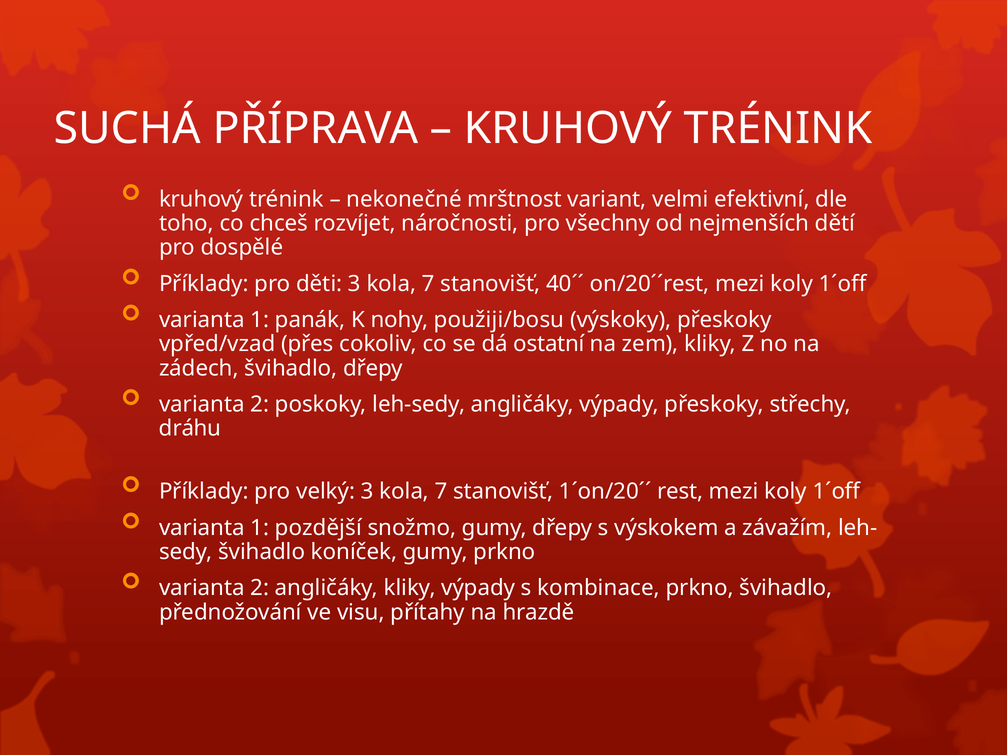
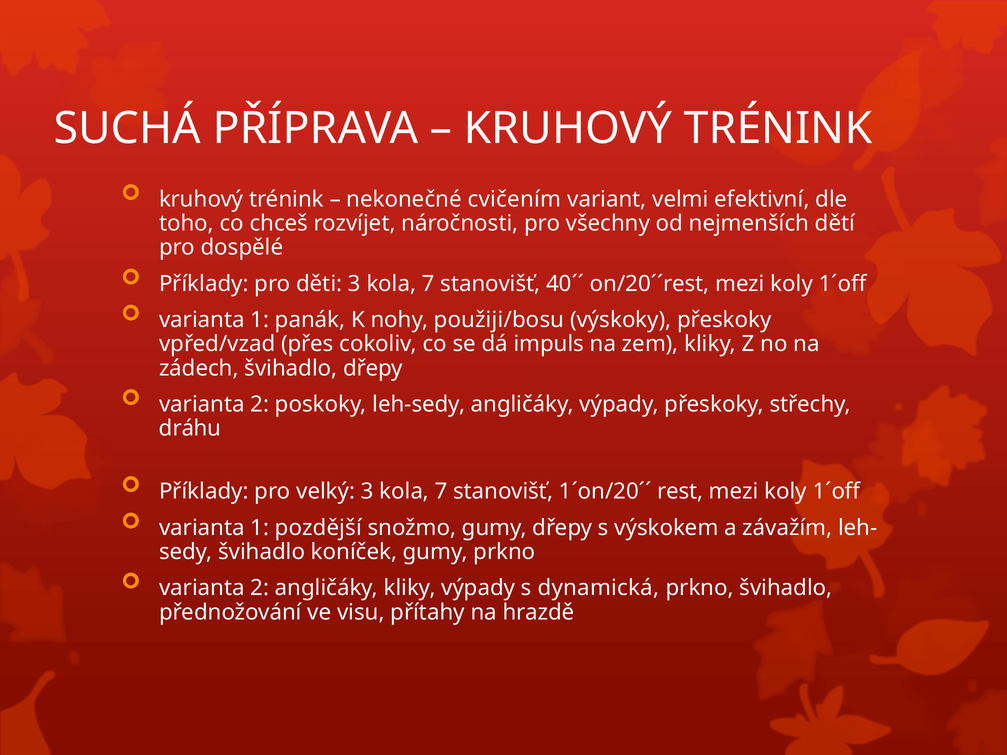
mrštnost: mrštnost -> cvičením
ostatní: ostatní -> impuls
kombinace: kombinace -> dynamická
